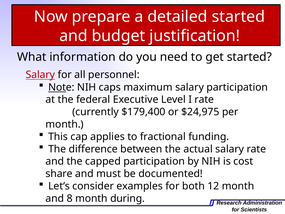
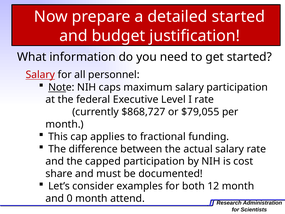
$179,400: $179,400 -> $868,727
$24,975: $24,975 -> $79,055
8: 8 -> 0
during: during -> attend
